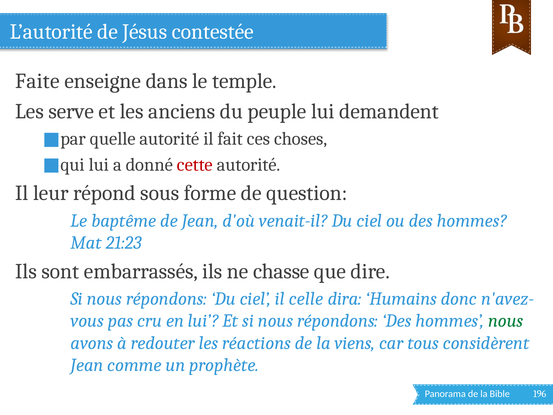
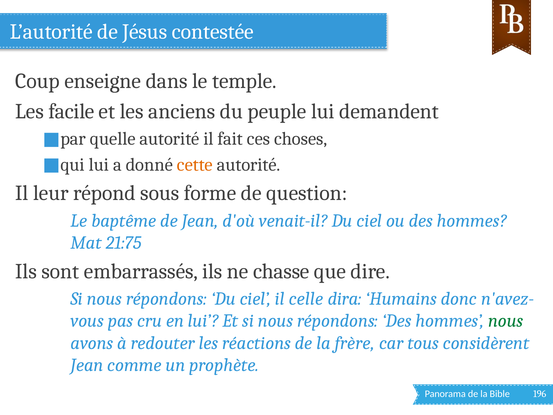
Faite: Faite -> Coup
serve: serve -> facile
cette colour: red -> orange
21:23: 21:23 -> 21:75
viens: viens -> frère
